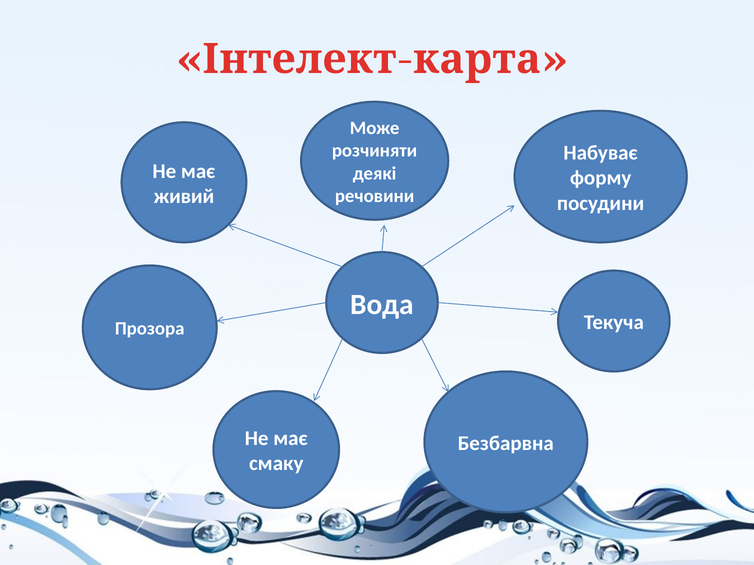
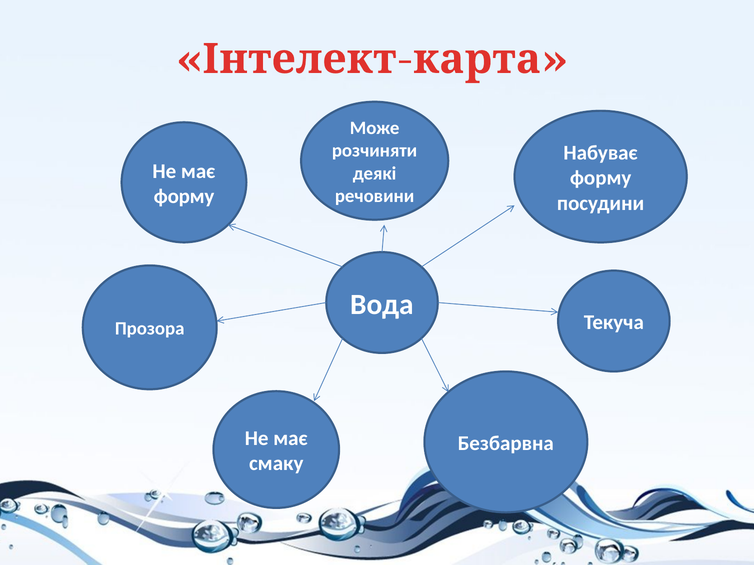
живий at (184, 196): живий -> форму
